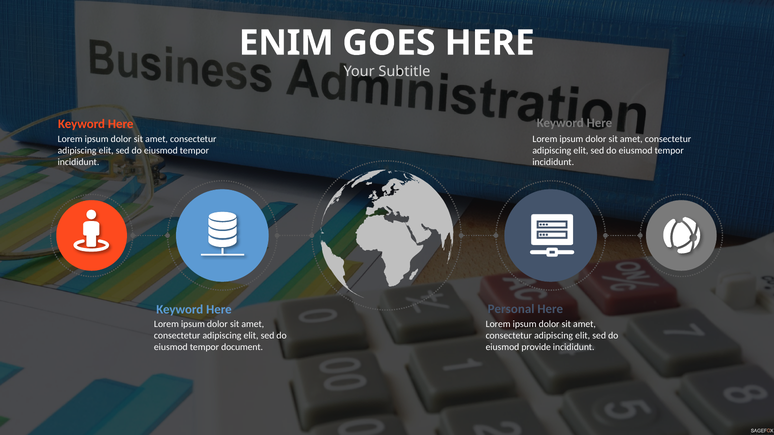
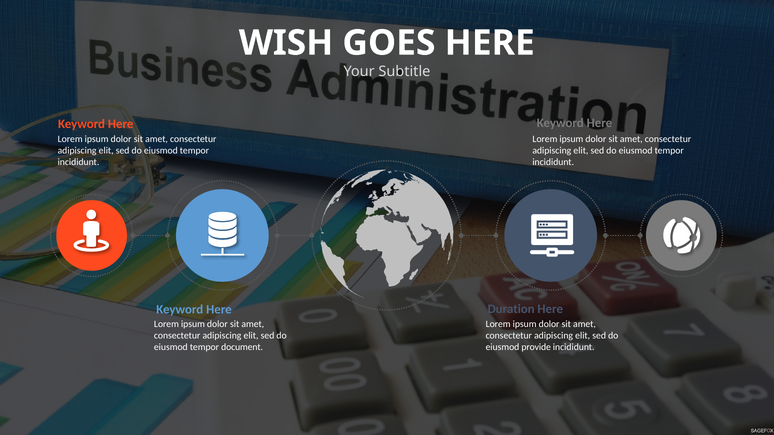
ENIM: ENIM -> WISH
Personal: Personal -> Duration
